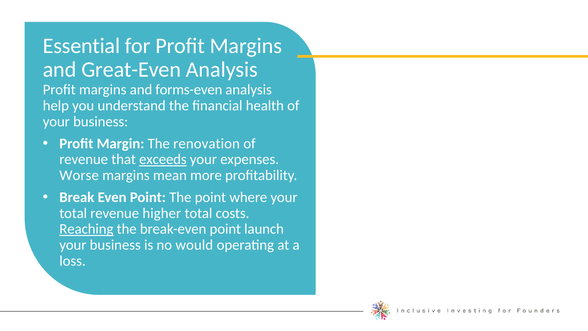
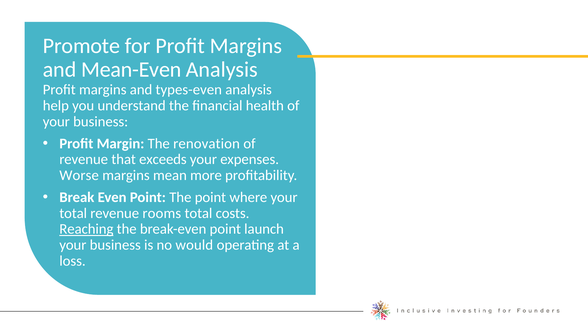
Essential: Essential -> Promote
Great-Even: Great-Even -> Mean-Even
forms-even: forms-even -> types-even
exceeds underline: present -> none
higher: higher -> rooms
